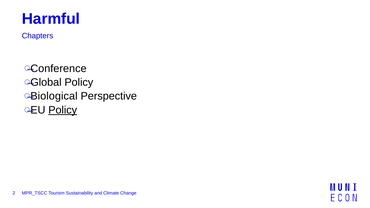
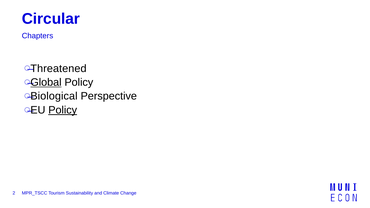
Harmful: Harmful -> Circular
Conference: Conference -> Threatened
Global underline: none -> present
